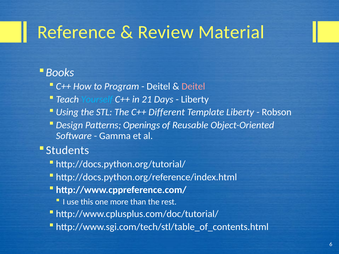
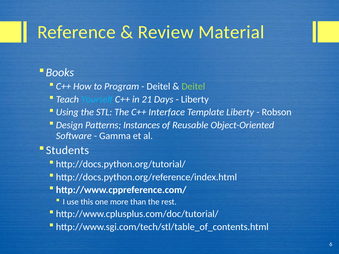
Deitel at (193, 86) colour: pink -> light green
Different: Different -> Interface
Openings: Openings -> Instances
